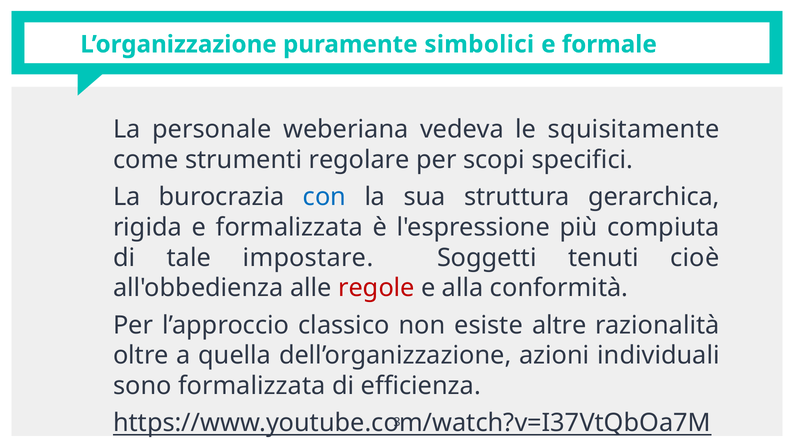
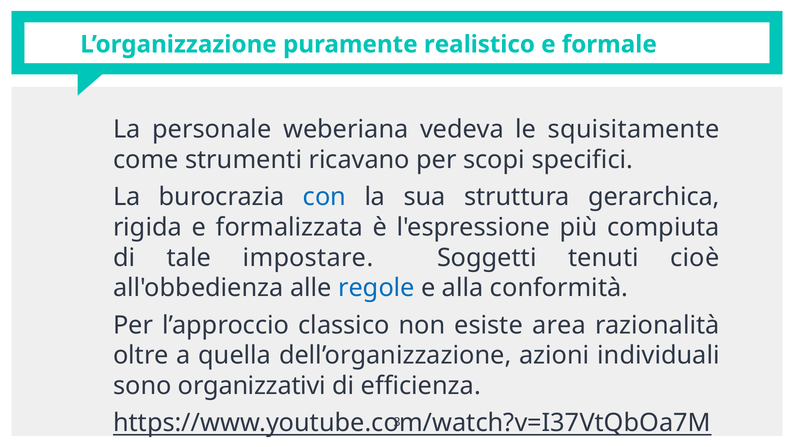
simbolici: simbolici -> realistico
regolare: regolare -> ricavano
regole colour: red -> blue
altre: altre -> area
sono formalizzata: formalizzata -> organizzativi
